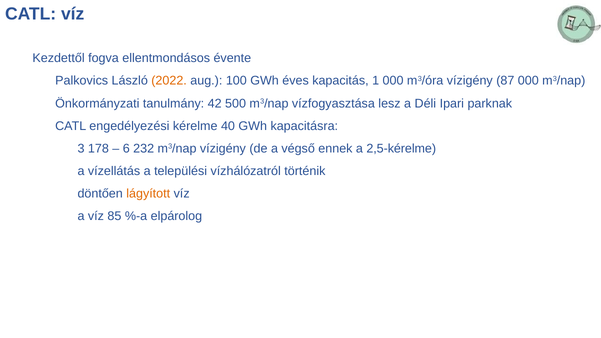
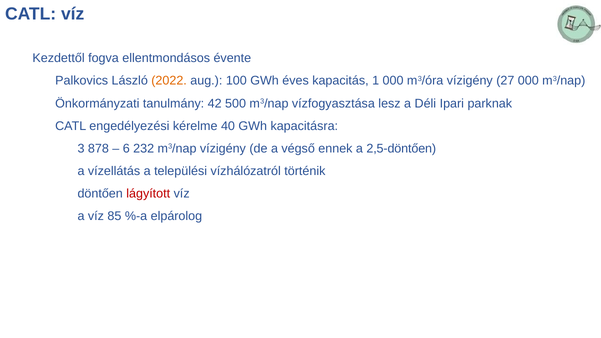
87: 87 -> 27
178: 178 -> 878
2,5-kérelme: 2,5-kérelme -> 2,5-döntően
lágyított colour: orange -> red
